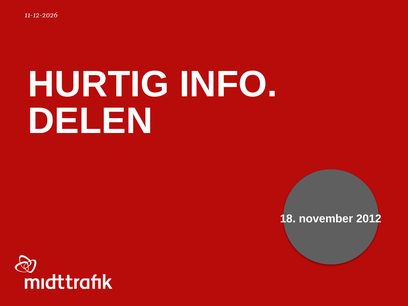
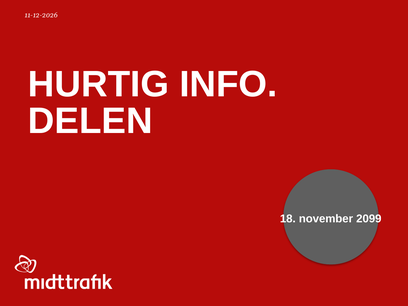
2012: 2012 -> 2099
